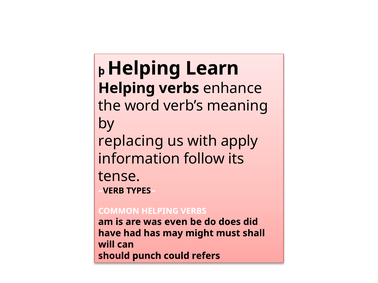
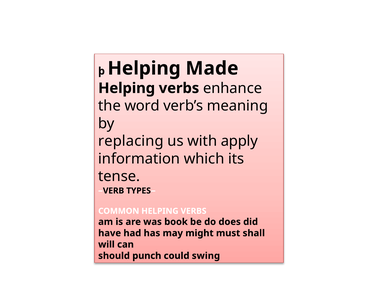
Learn: Learn -> Made
follow: follow -> which
even: even -> book
refers: refers -> swing
